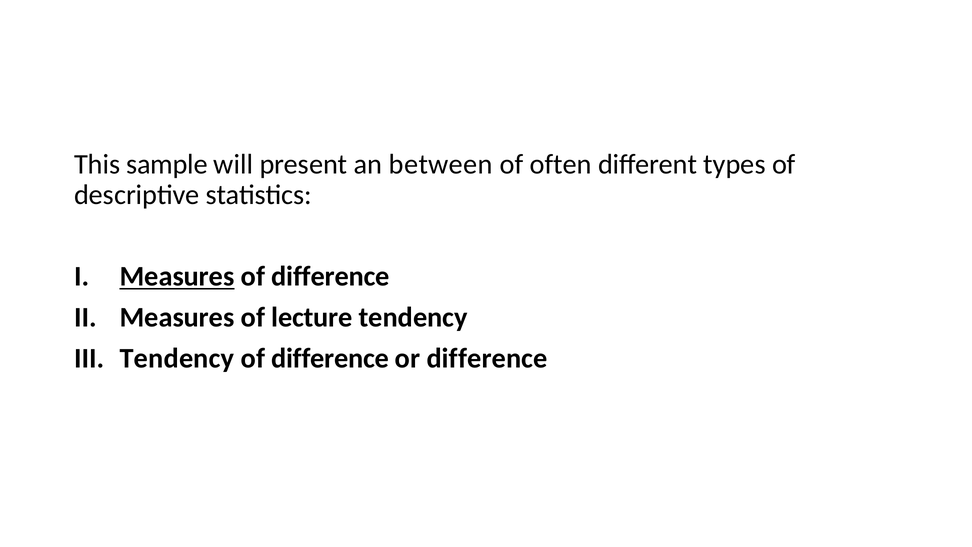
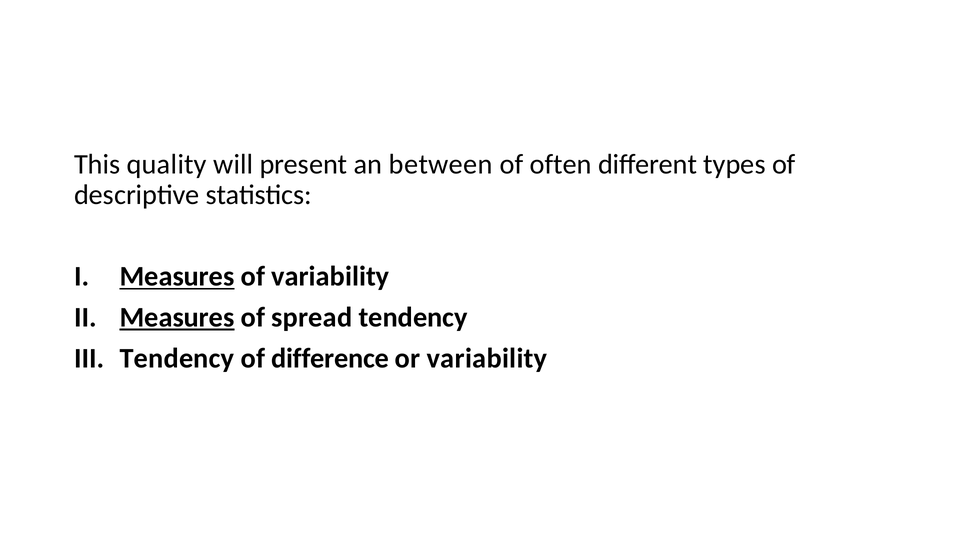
sample: sample -> quality
difference at (330, 276): difference -> variability
Measures at (177, 317) underline: none -> present
lecture: lecture -> spread
or difference: difference -> variability
